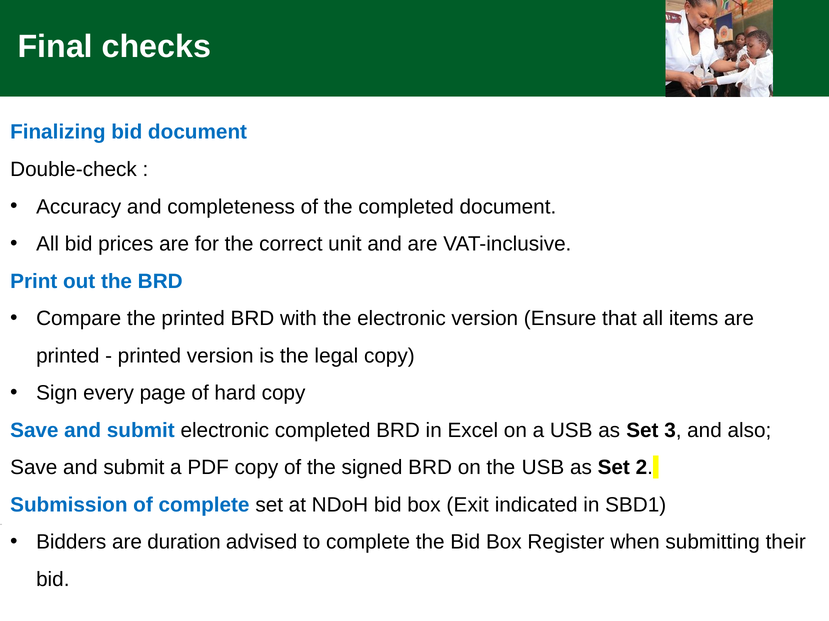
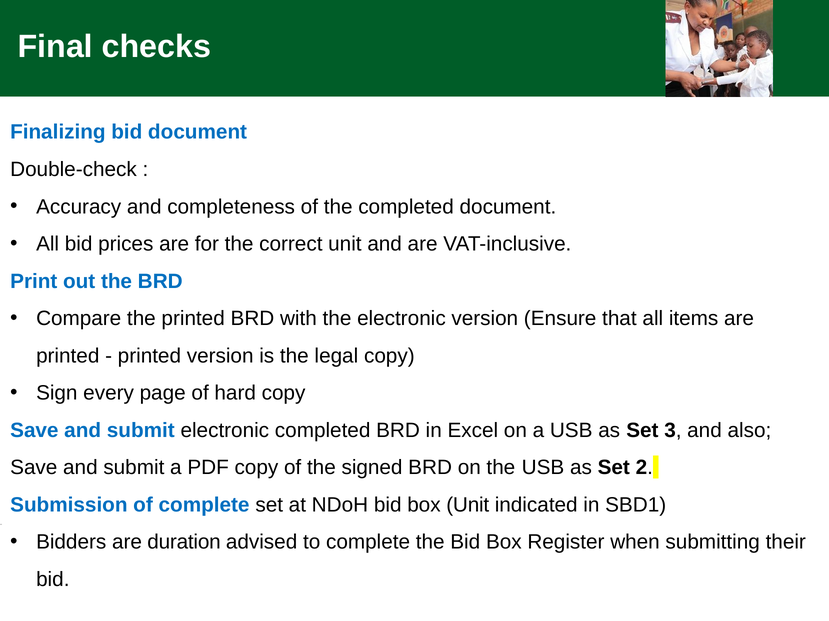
box Exit: Exit -> Unit
